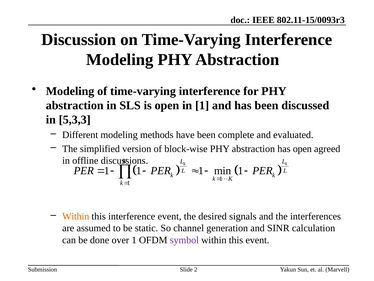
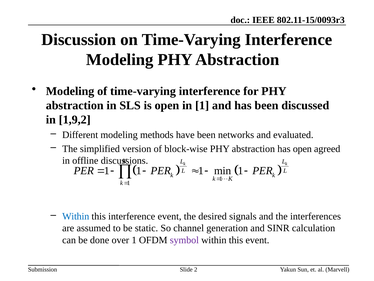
5,3,3: 5,3,3 -> 1,9,2
complete: complete -> networks
Within at (76, 216) colour: orange -> blue
